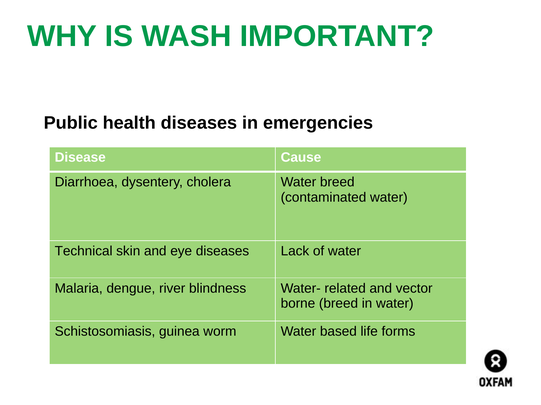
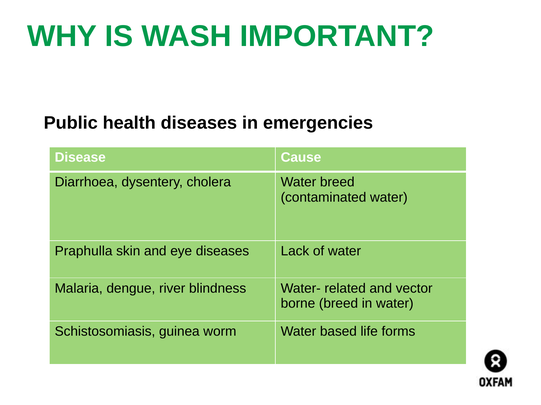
Technical: Technical -> Praphulla
